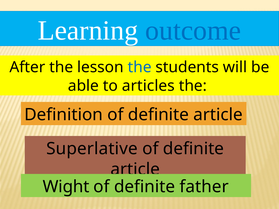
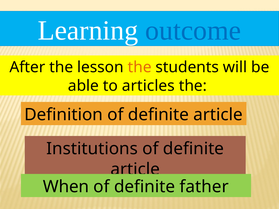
the at (140, 67) colour: blue -> orange
Superlative: Superlative -> Institutions
Wight: Wight -> When
